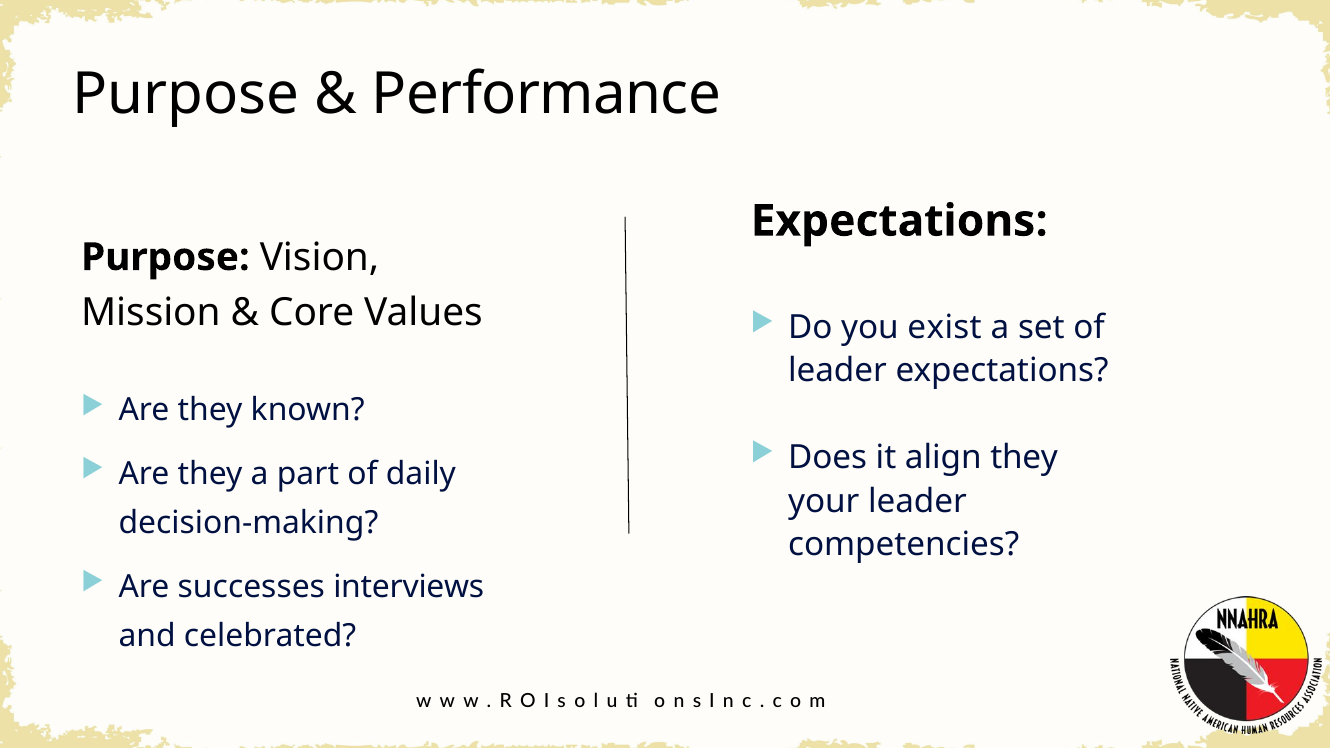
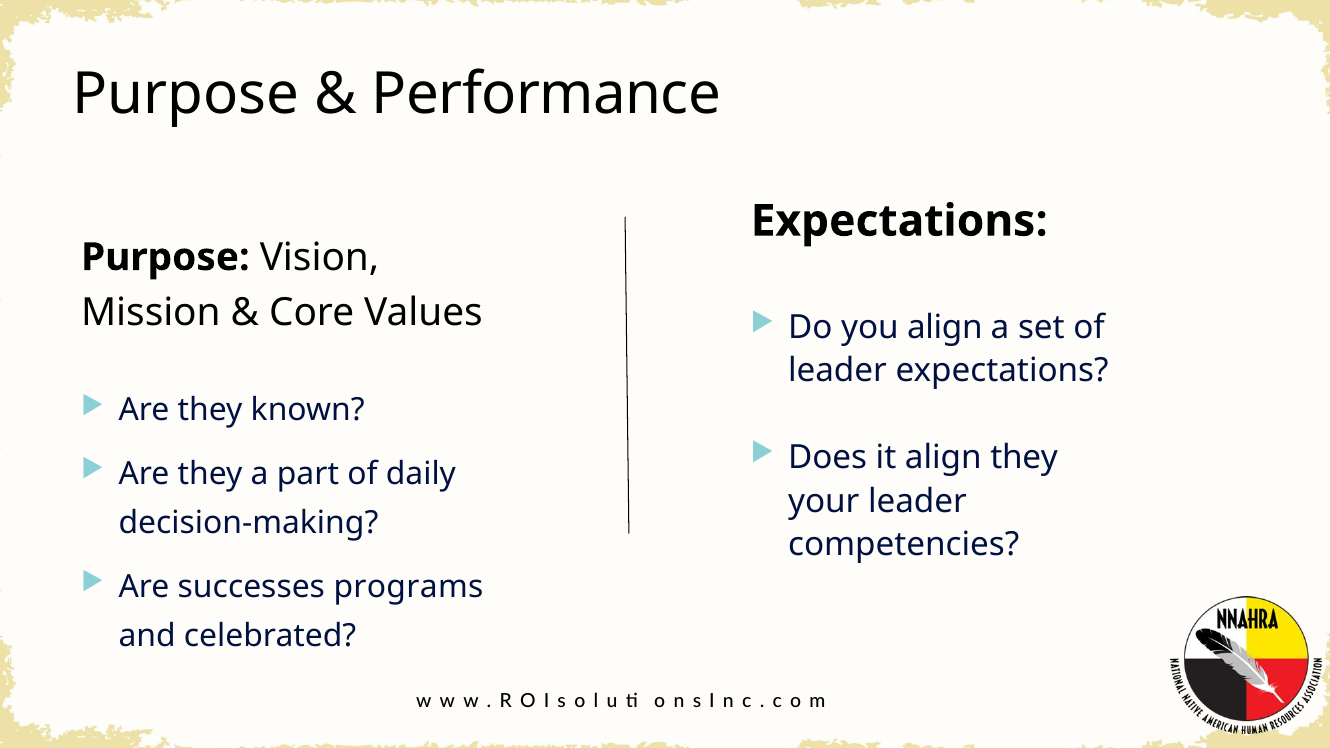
you exist: exist -> align
interviews: interviews -> programs
